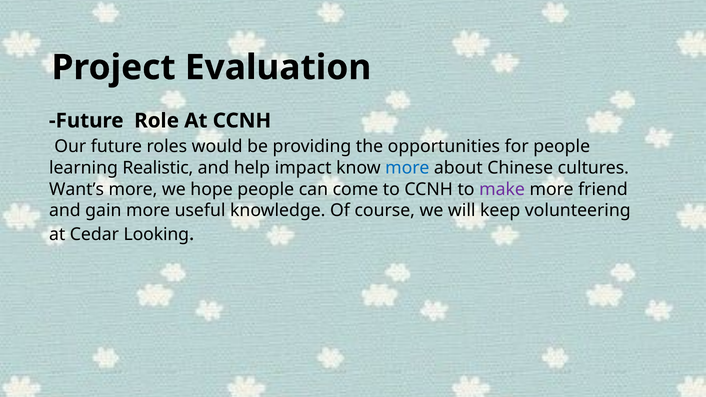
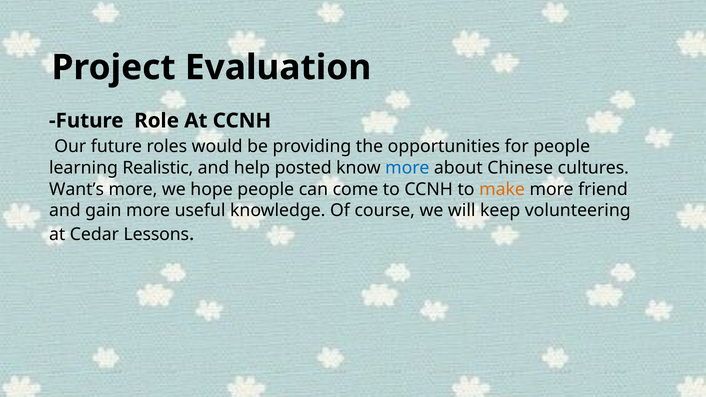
impact: impact -> posted
make colour: purple -> orange
Looking: Looking -> Lessons
